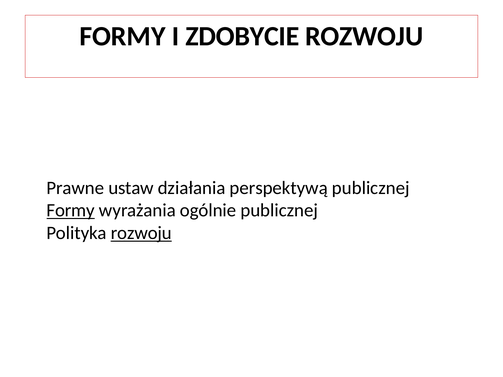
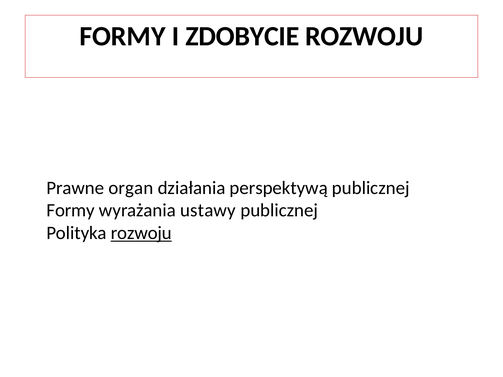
ustaw: ustaw -> organ
Formy at (71, 211) underline: present -> none
ogólnie: ogólnie -> ustawy
